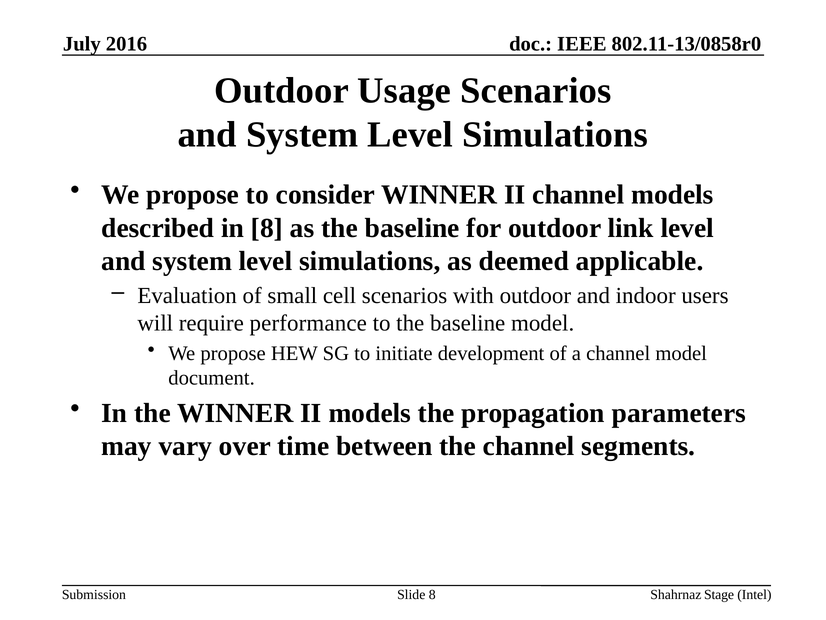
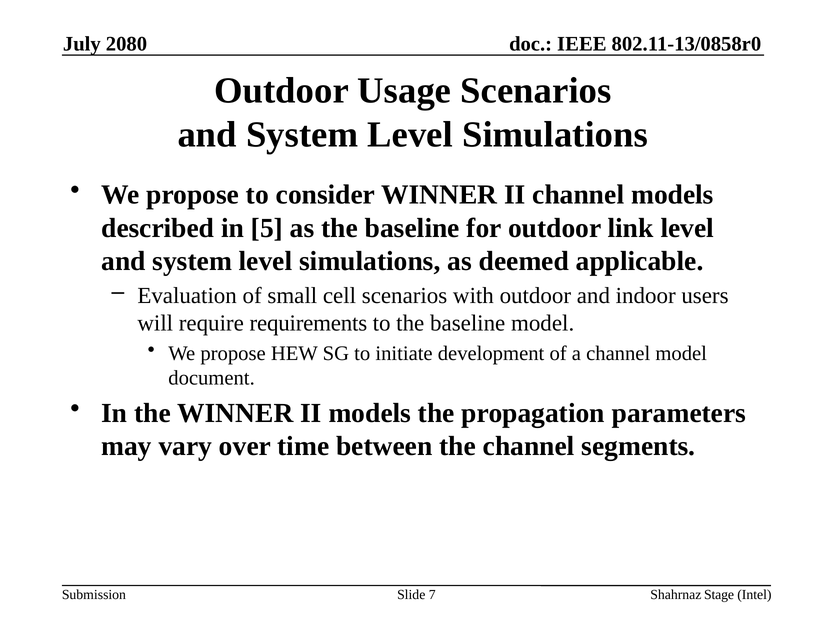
2016: 2016 -> 2080
in 8: 8 -> 5
performance: performance -> requirements
Slide 8: 8 -> 7
